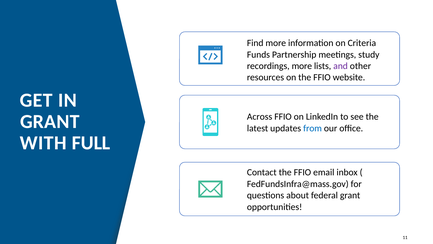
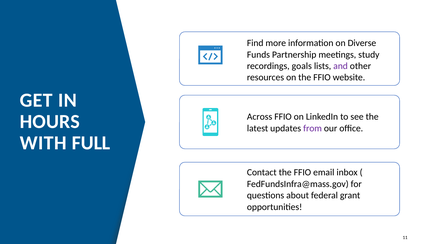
Criteria: Criteria -> Diverse
recordings more: more -> goals
GRANT at (50, 121): GRANT -> HOURS
from colour: blue -> purple
